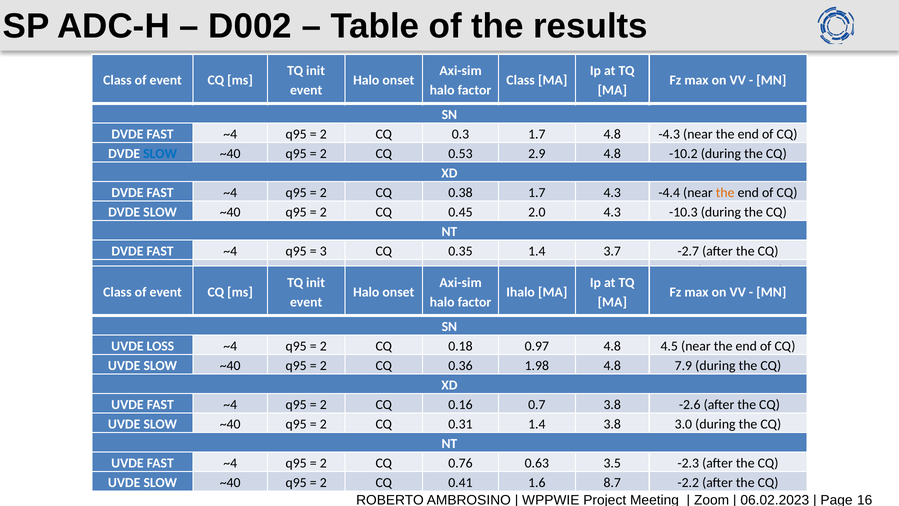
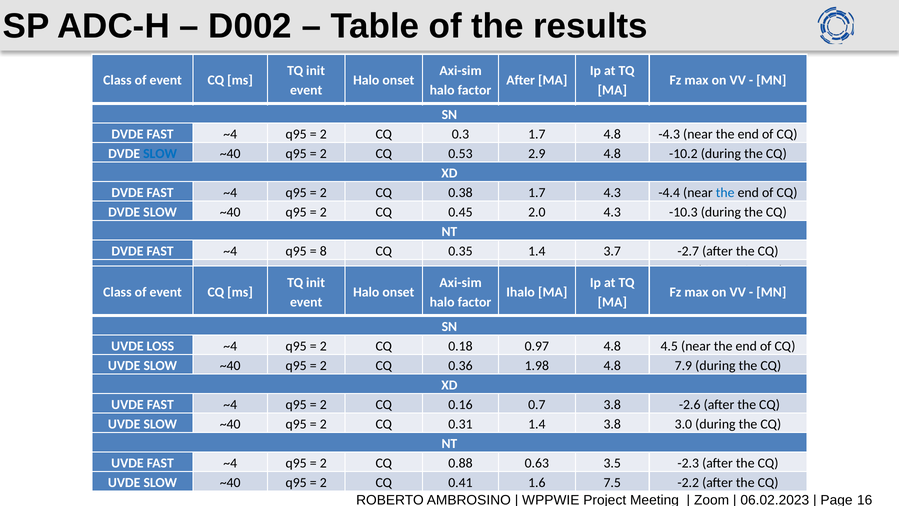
Class at (521, 80): Class -> After
the at (725, 193) colour: orange -> blue
3: 3 -> 8
0.76: 0.76 -> 0.88
8.7: 8.7 -> 7.5
